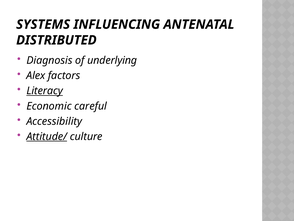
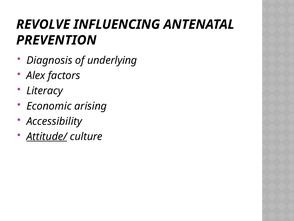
SYSTEMS: SYSTEMS -> REVOLVE
DISTRIBUTED: DISTRIBUTED -> PREVENTION
Literacy underline: present -> none
careful: careful -> arising
